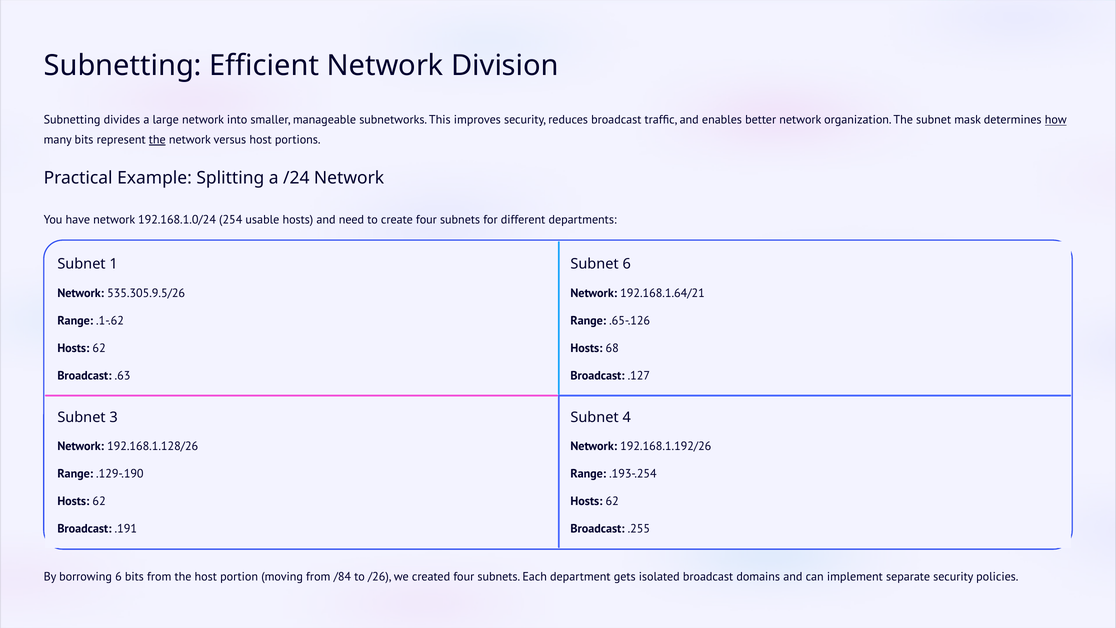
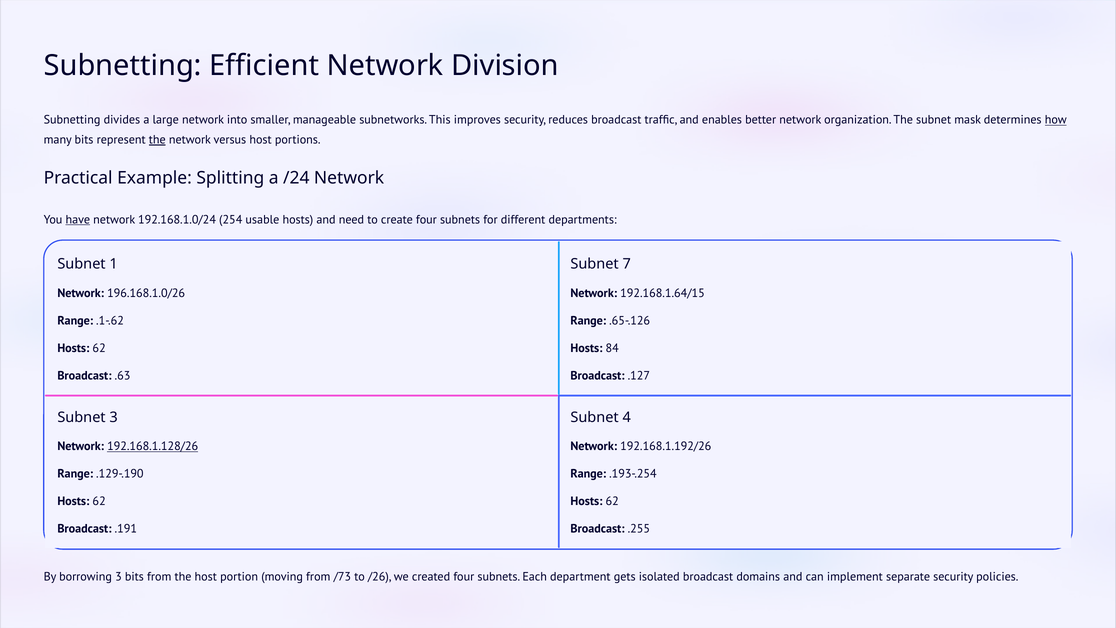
have underline: none -> present
Subnet 6: 6 -> 7
535.305.9.5/26: 535.305.9.5/26 -> 196.168.1.0/26
192.168.1.64/21: 192.168.1.64/21 -> 192.168.1.64/15
68: 68 -> 84
192.168.1.128/26 underline: none -> present
borrowing 6: 6 -> 3
/84: /84 -> /73
